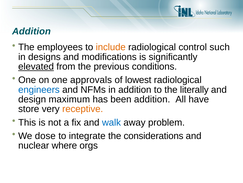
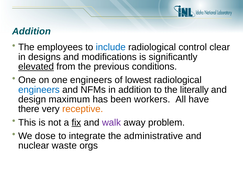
include colour: orange -> blue
such: such -> clear
one approvals: approvals -> engineers
been addition: addition -> workers
store: store -> there
fix underline: none -> present
walk colour: blue -> purple
considerations: considerations -> administrative
where: where -> waste
